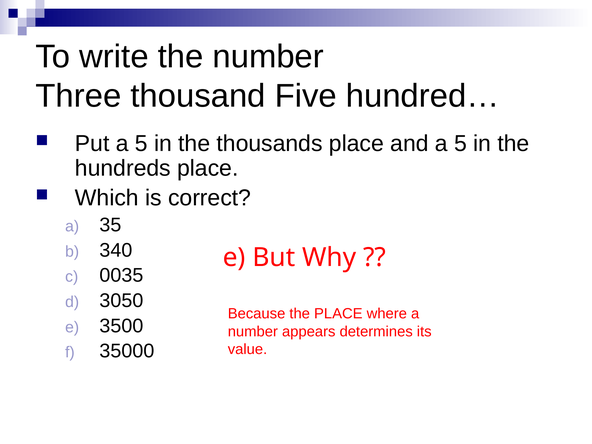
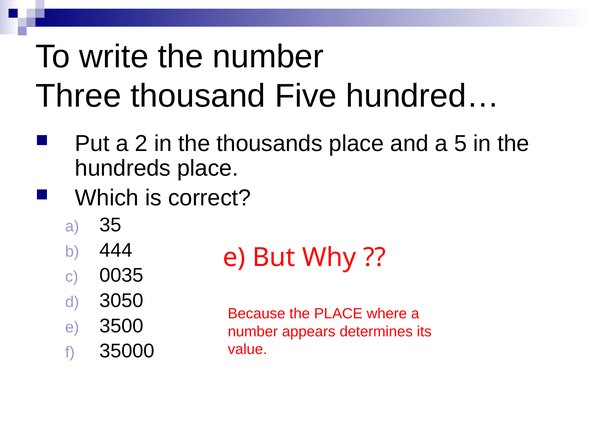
Put a 5: 5 -> 2
340: 340 -> 444
